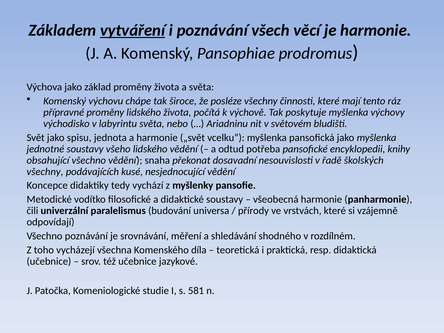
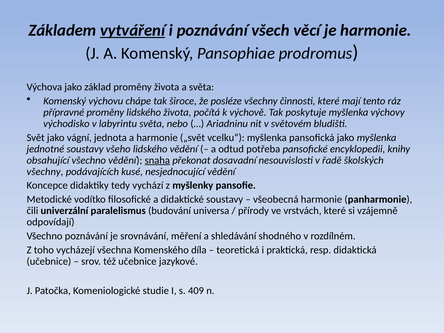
spisu: spisu -> vágní
snaha underline: none -> present
581: 581 -> 409
